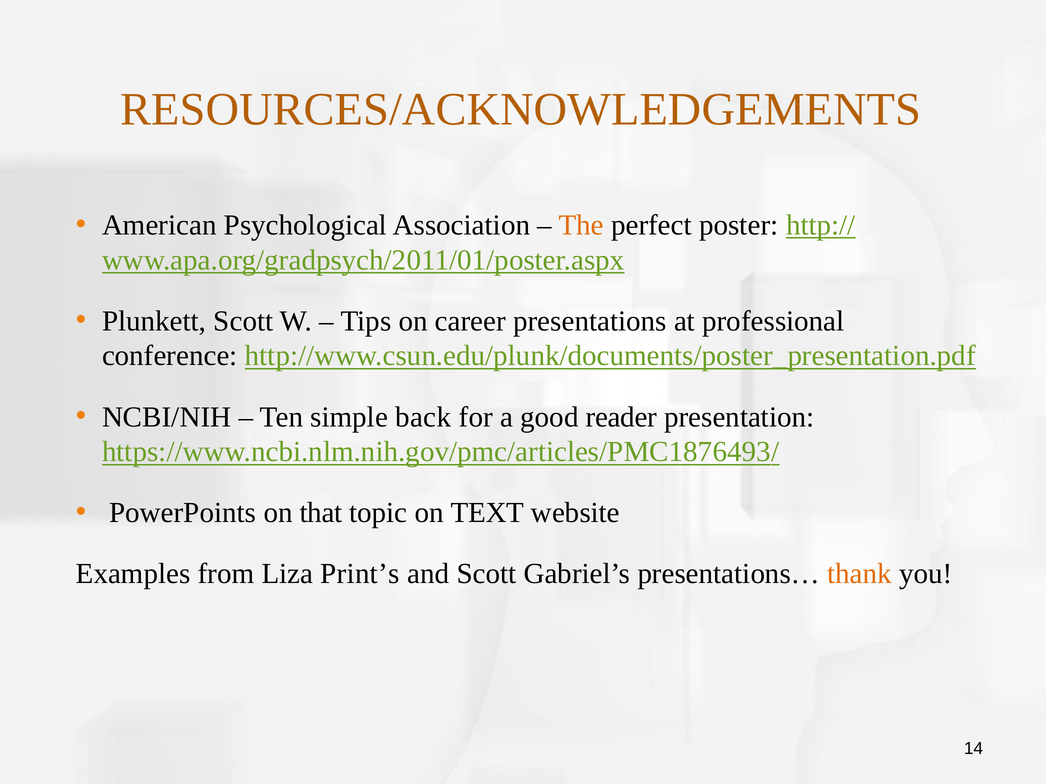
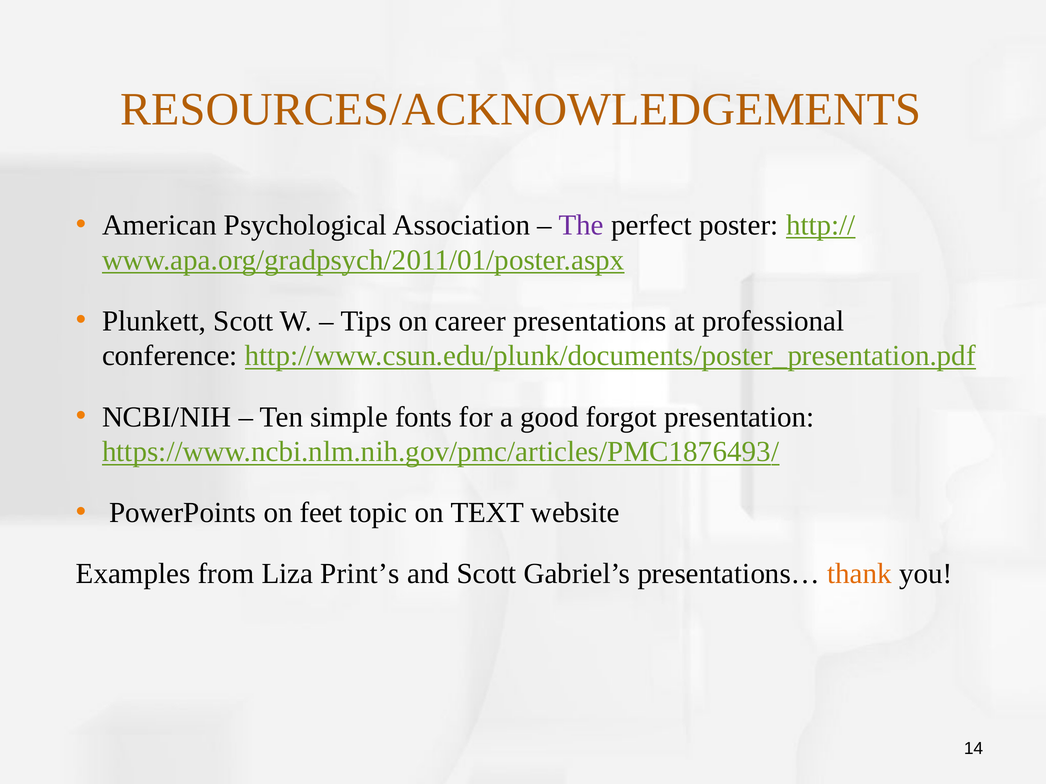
The colour: orange -> purple
back: back -> fonts
reader: reader -> forgot
that: that -> feet
